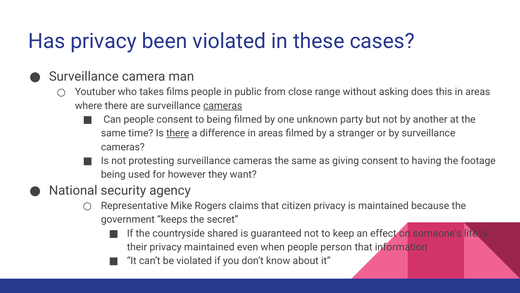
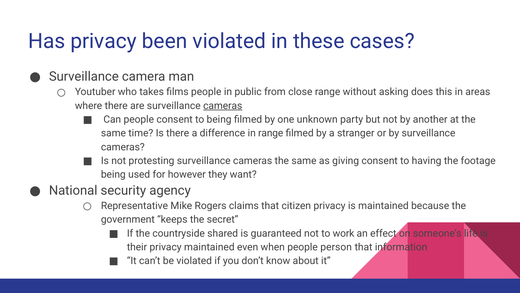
there at (178, 133) underline: present -> none
difference in areas: areas -> range
keep: keep -> work
